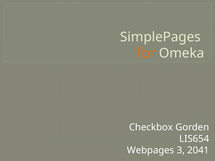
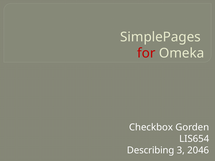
for colour: orange -> red
Webpages: Webpages -> Describing
2041: 2041 -> 2046
